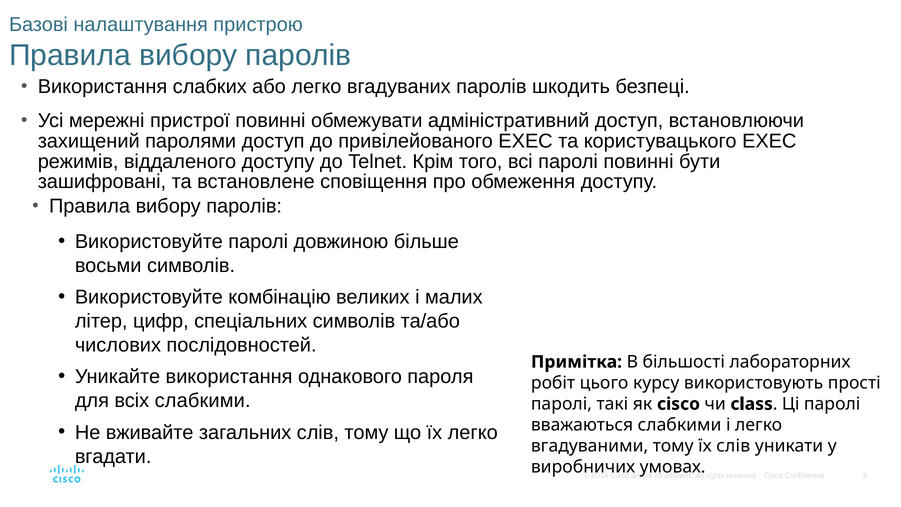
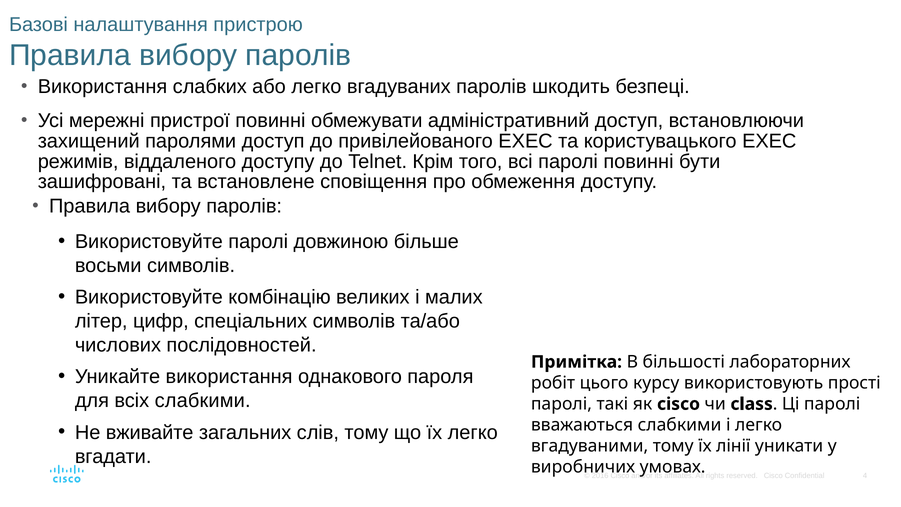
їх слів: слів -> лінії
